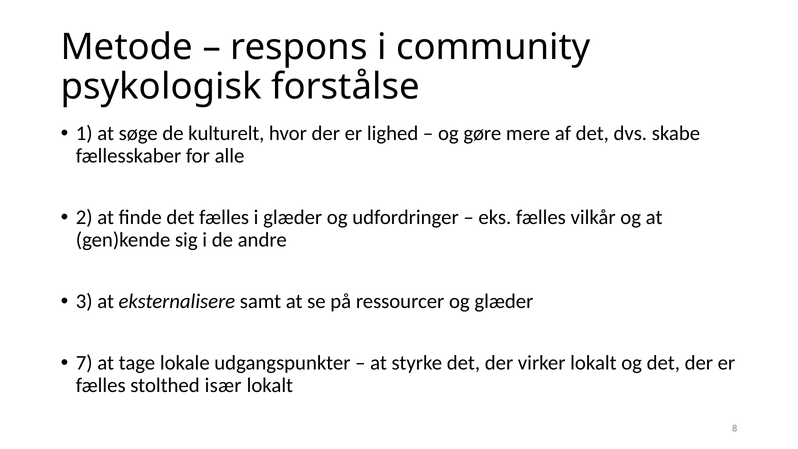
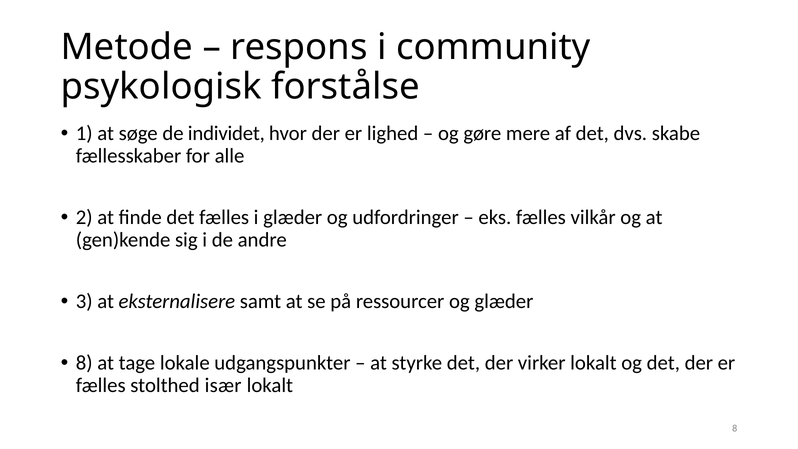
kulturelt: kulturelt -> individet
7 at (84, 363): 7 -> 8
